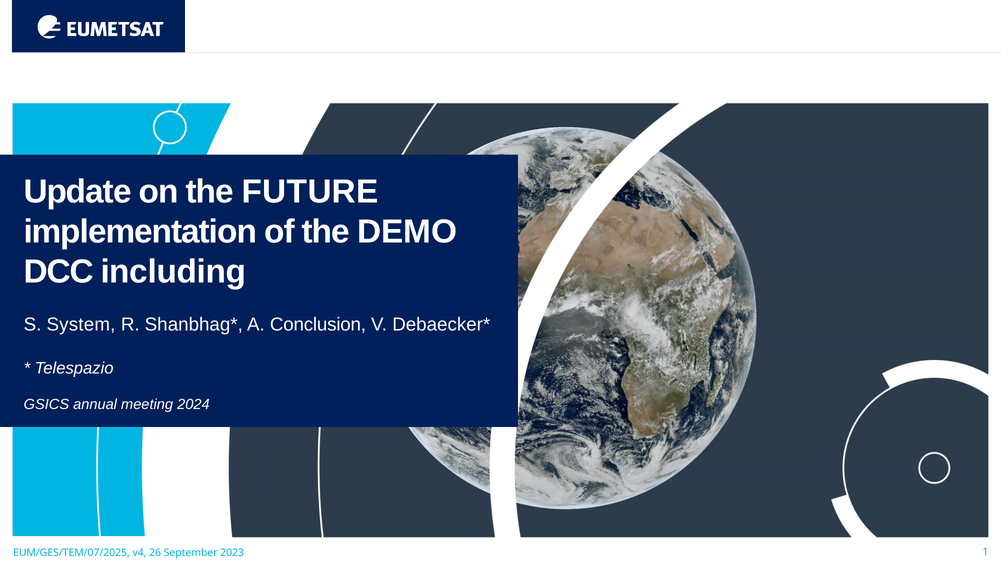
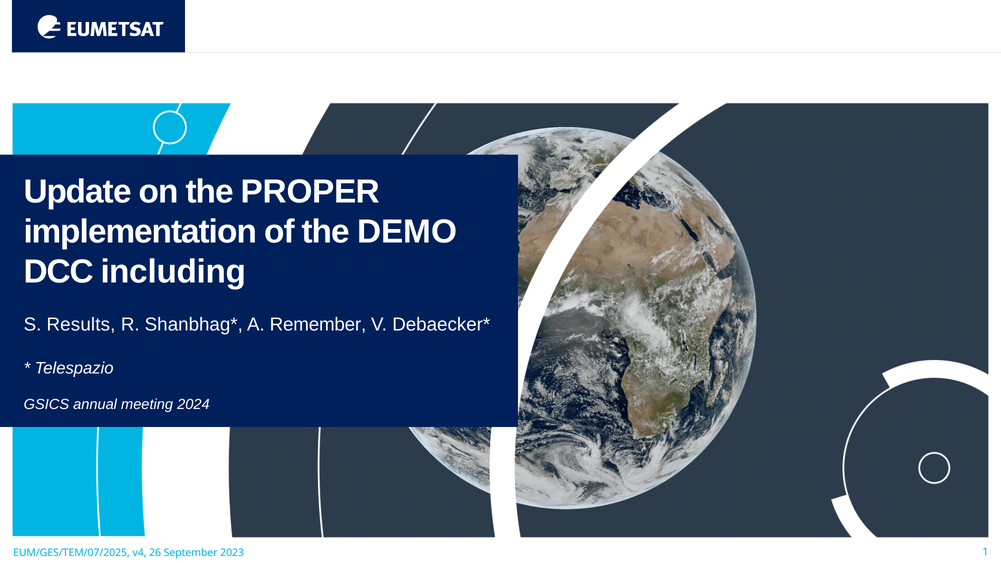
FUTURE: FUTURE -> PROPER
System: System -> Results
Conclusion: Conclusion -> Remember
